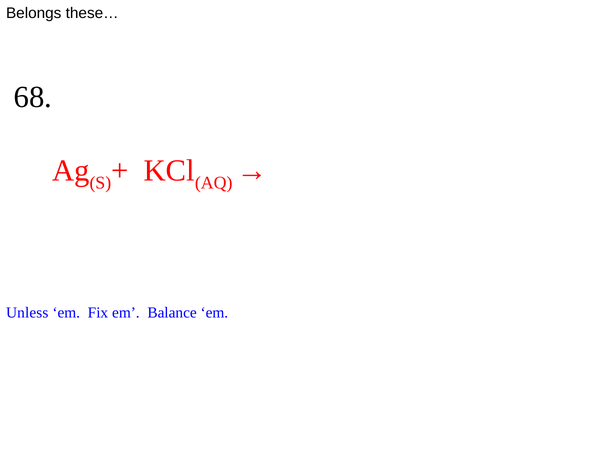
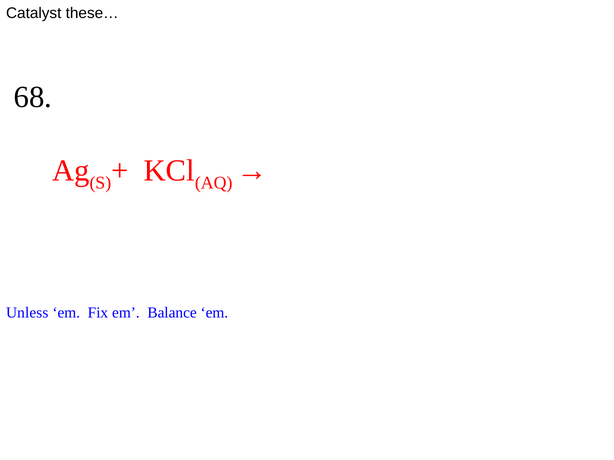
Belongs: Belongs -> Catalyst
